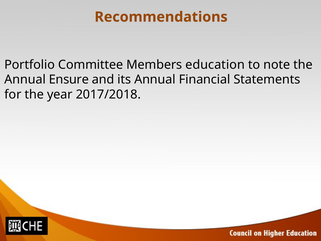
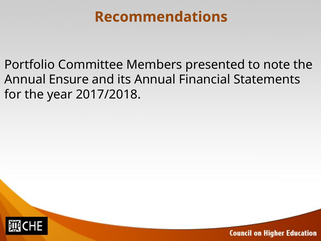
education: education -> presented
